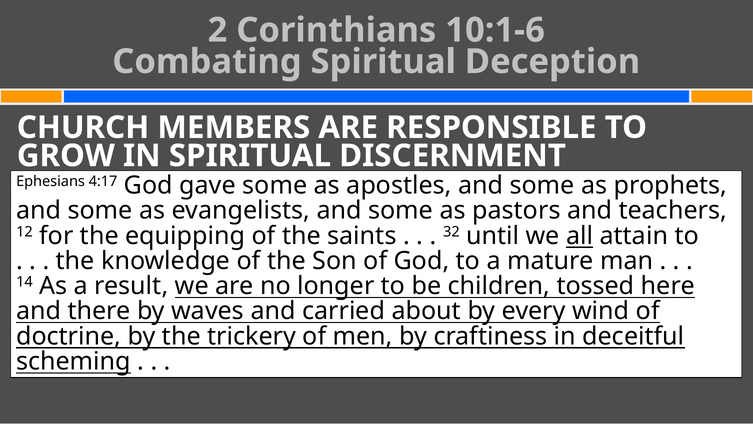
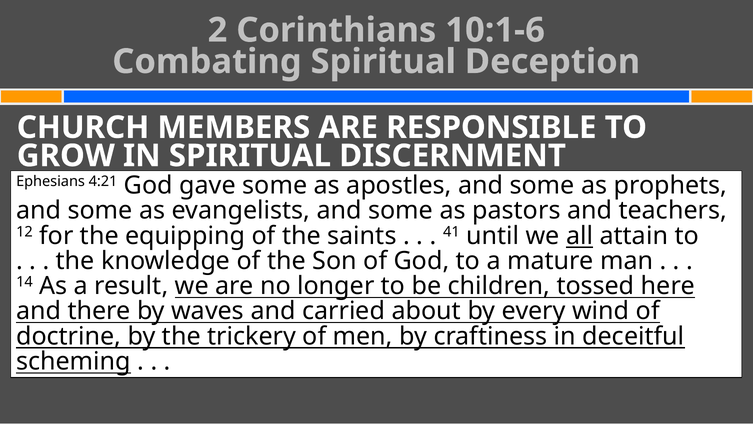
4:17: 4:17 -> 4:21
32: 32 -> 41
